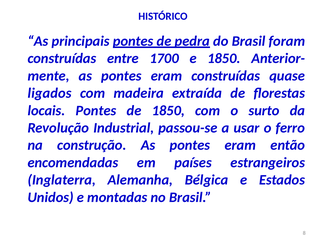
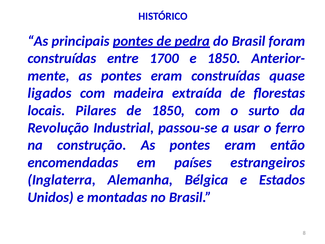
locais Pontes: Pontes -> Pilares
